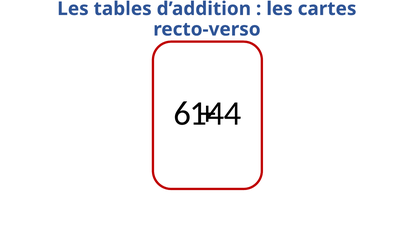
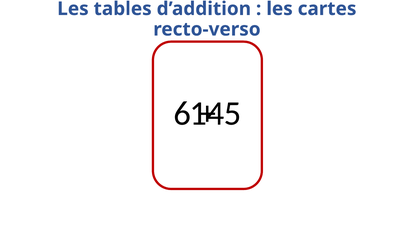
4: 4 -> 5
